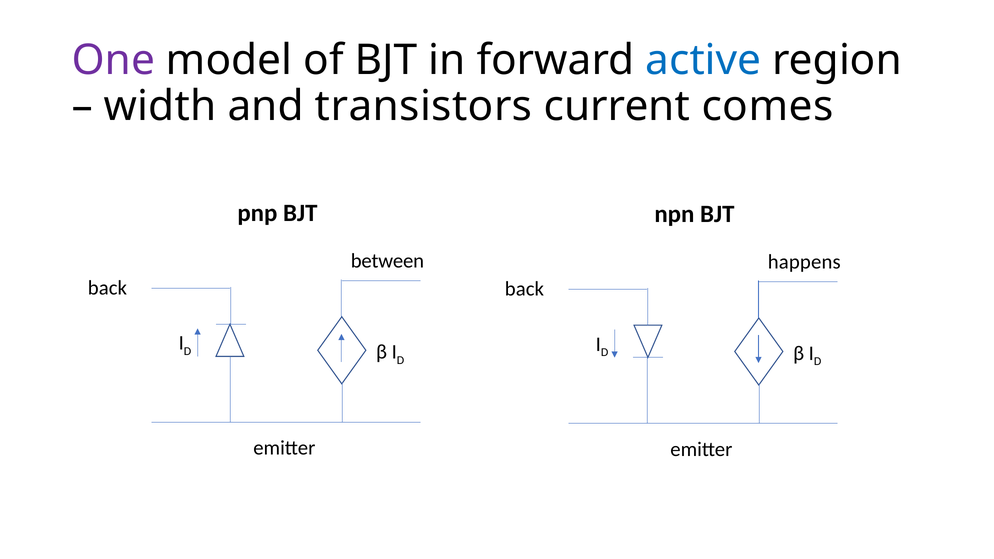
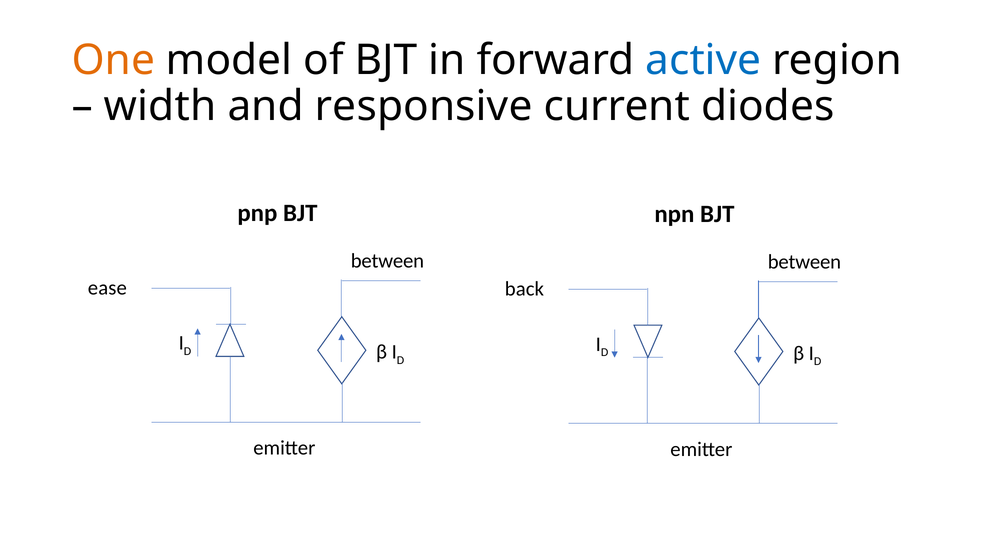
One colour: purple -> orange
transistors: transistors -> responsive
comes: comes -> diodes
happens at (804, 262): happens -> between
back at (107, 288): back -> ease
